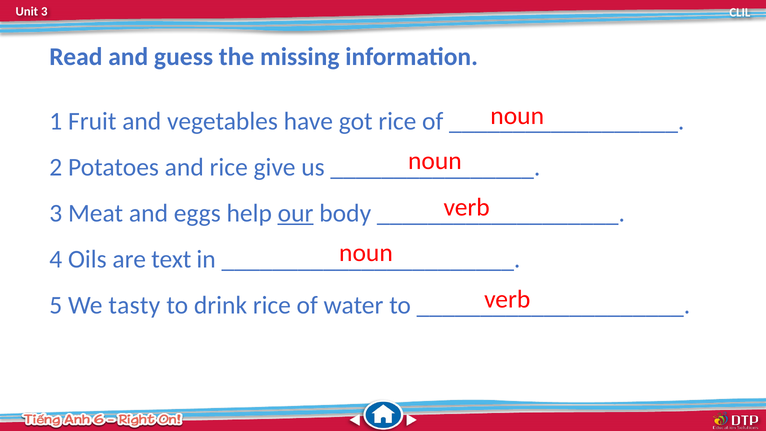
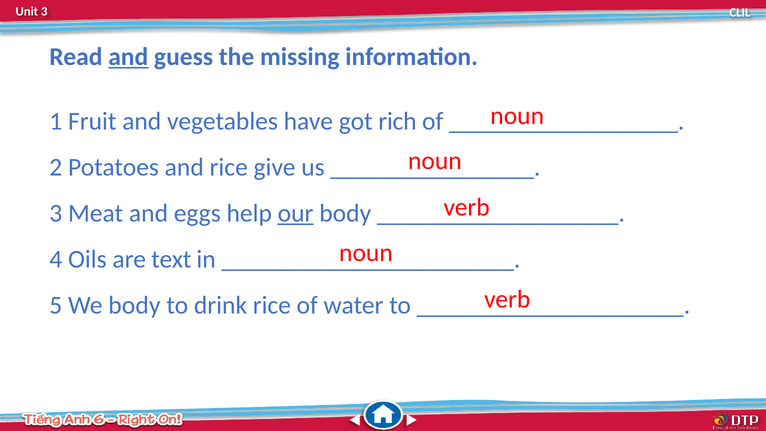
and at (128, 57) underline: none -> present
got rice: rice -> rich
We tasty: tasty -> body
